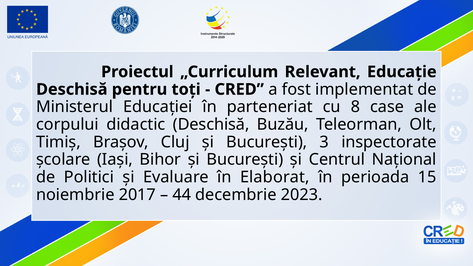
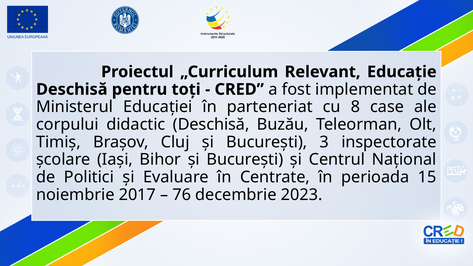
Elaborat: Elaborat -> Centrate
44: 44 -> 76
